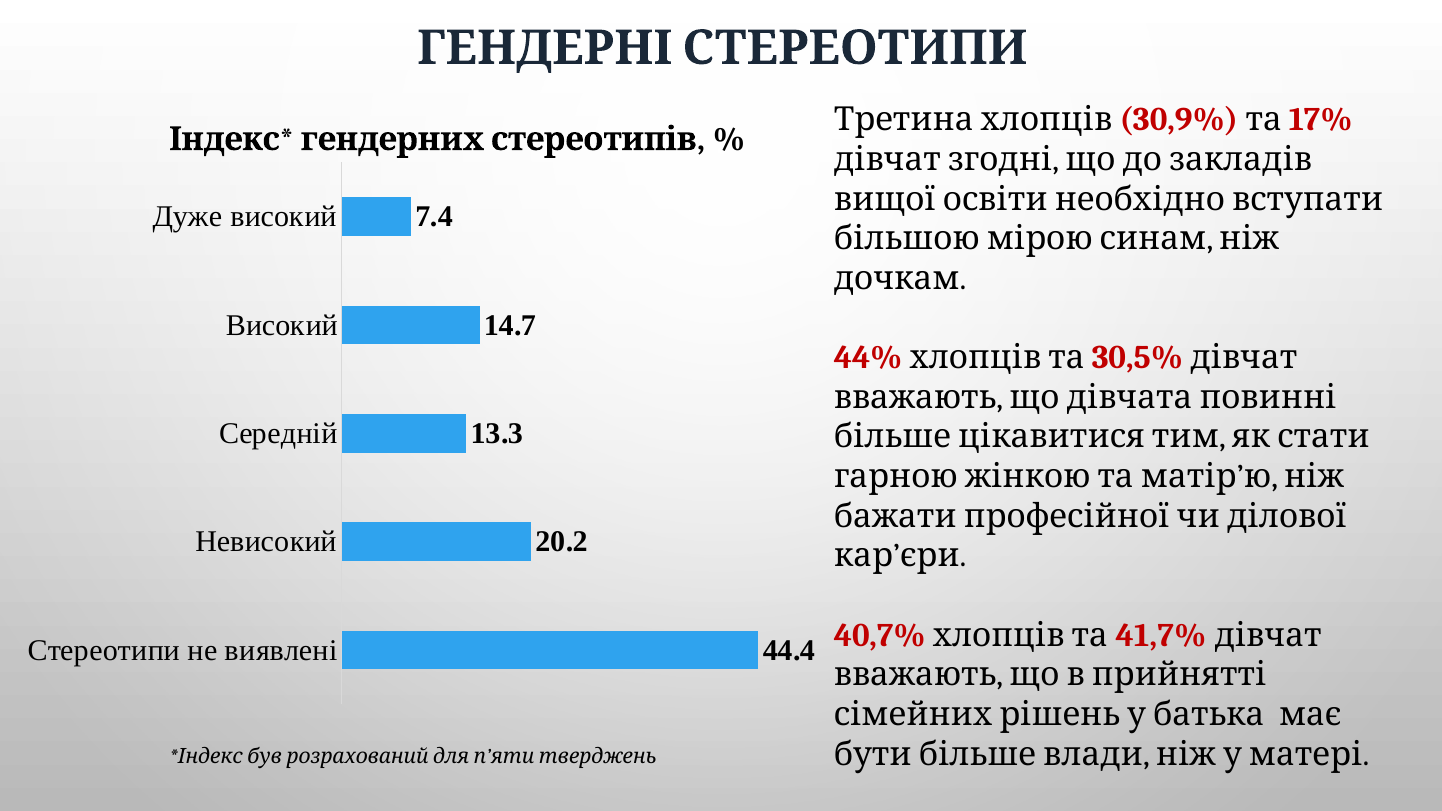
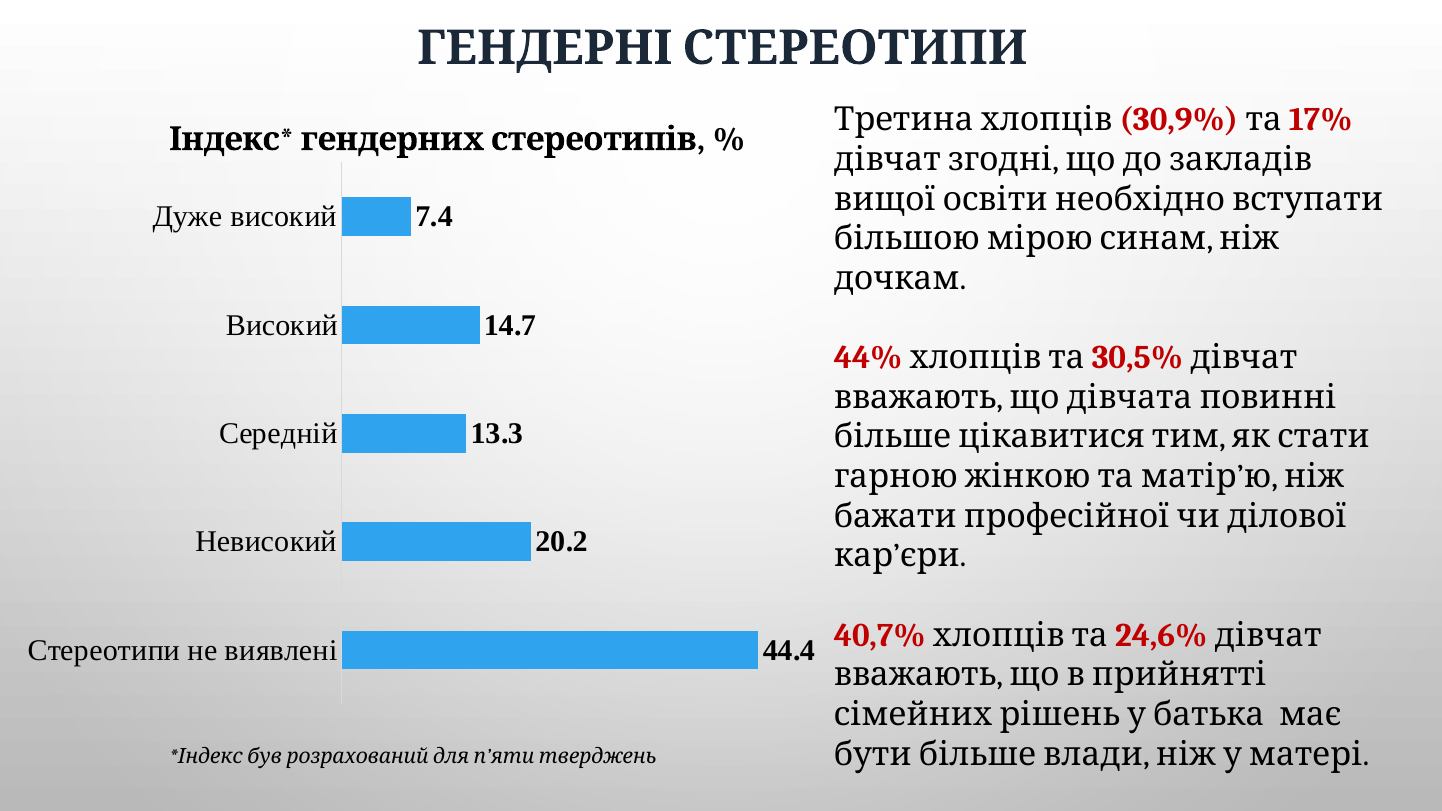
41,7%: 41,7% -> 24,6%
